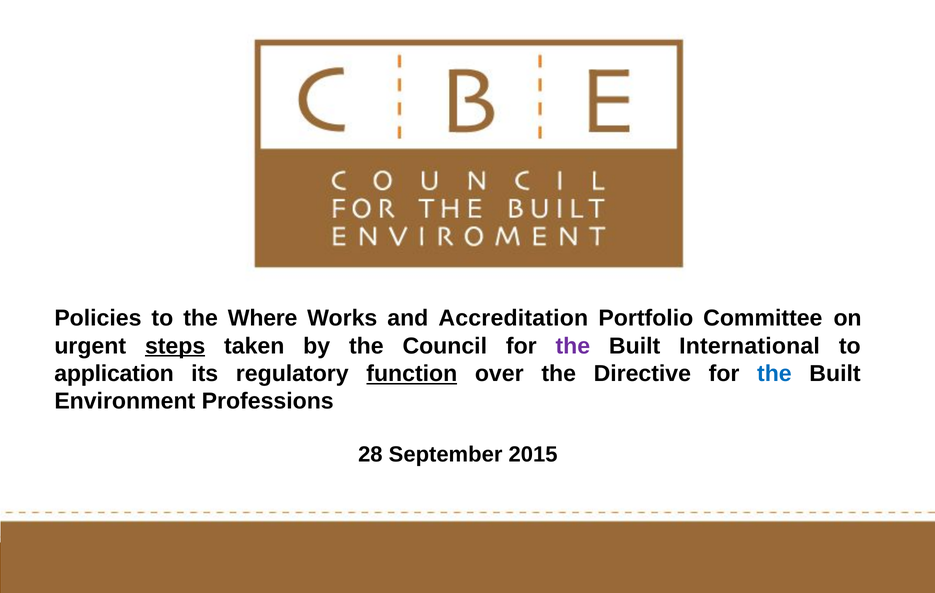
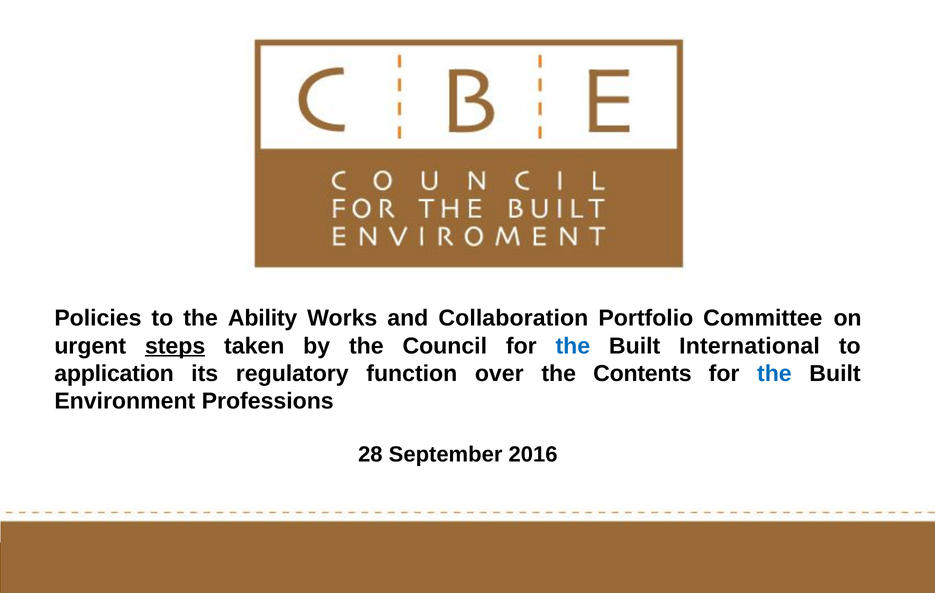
Where: Where -> Ability
Accreditation: Accreditation -> Collaboration
the at (573, 346) colour: purple -> blue
function underline: present -> none
Directive: Directive -> Contents
2015: 2015 -> 2016
